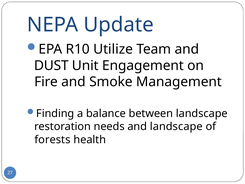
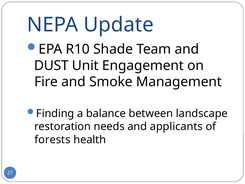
Utilize: Utilize -> Shade
and landscape: landscape -> applicants
